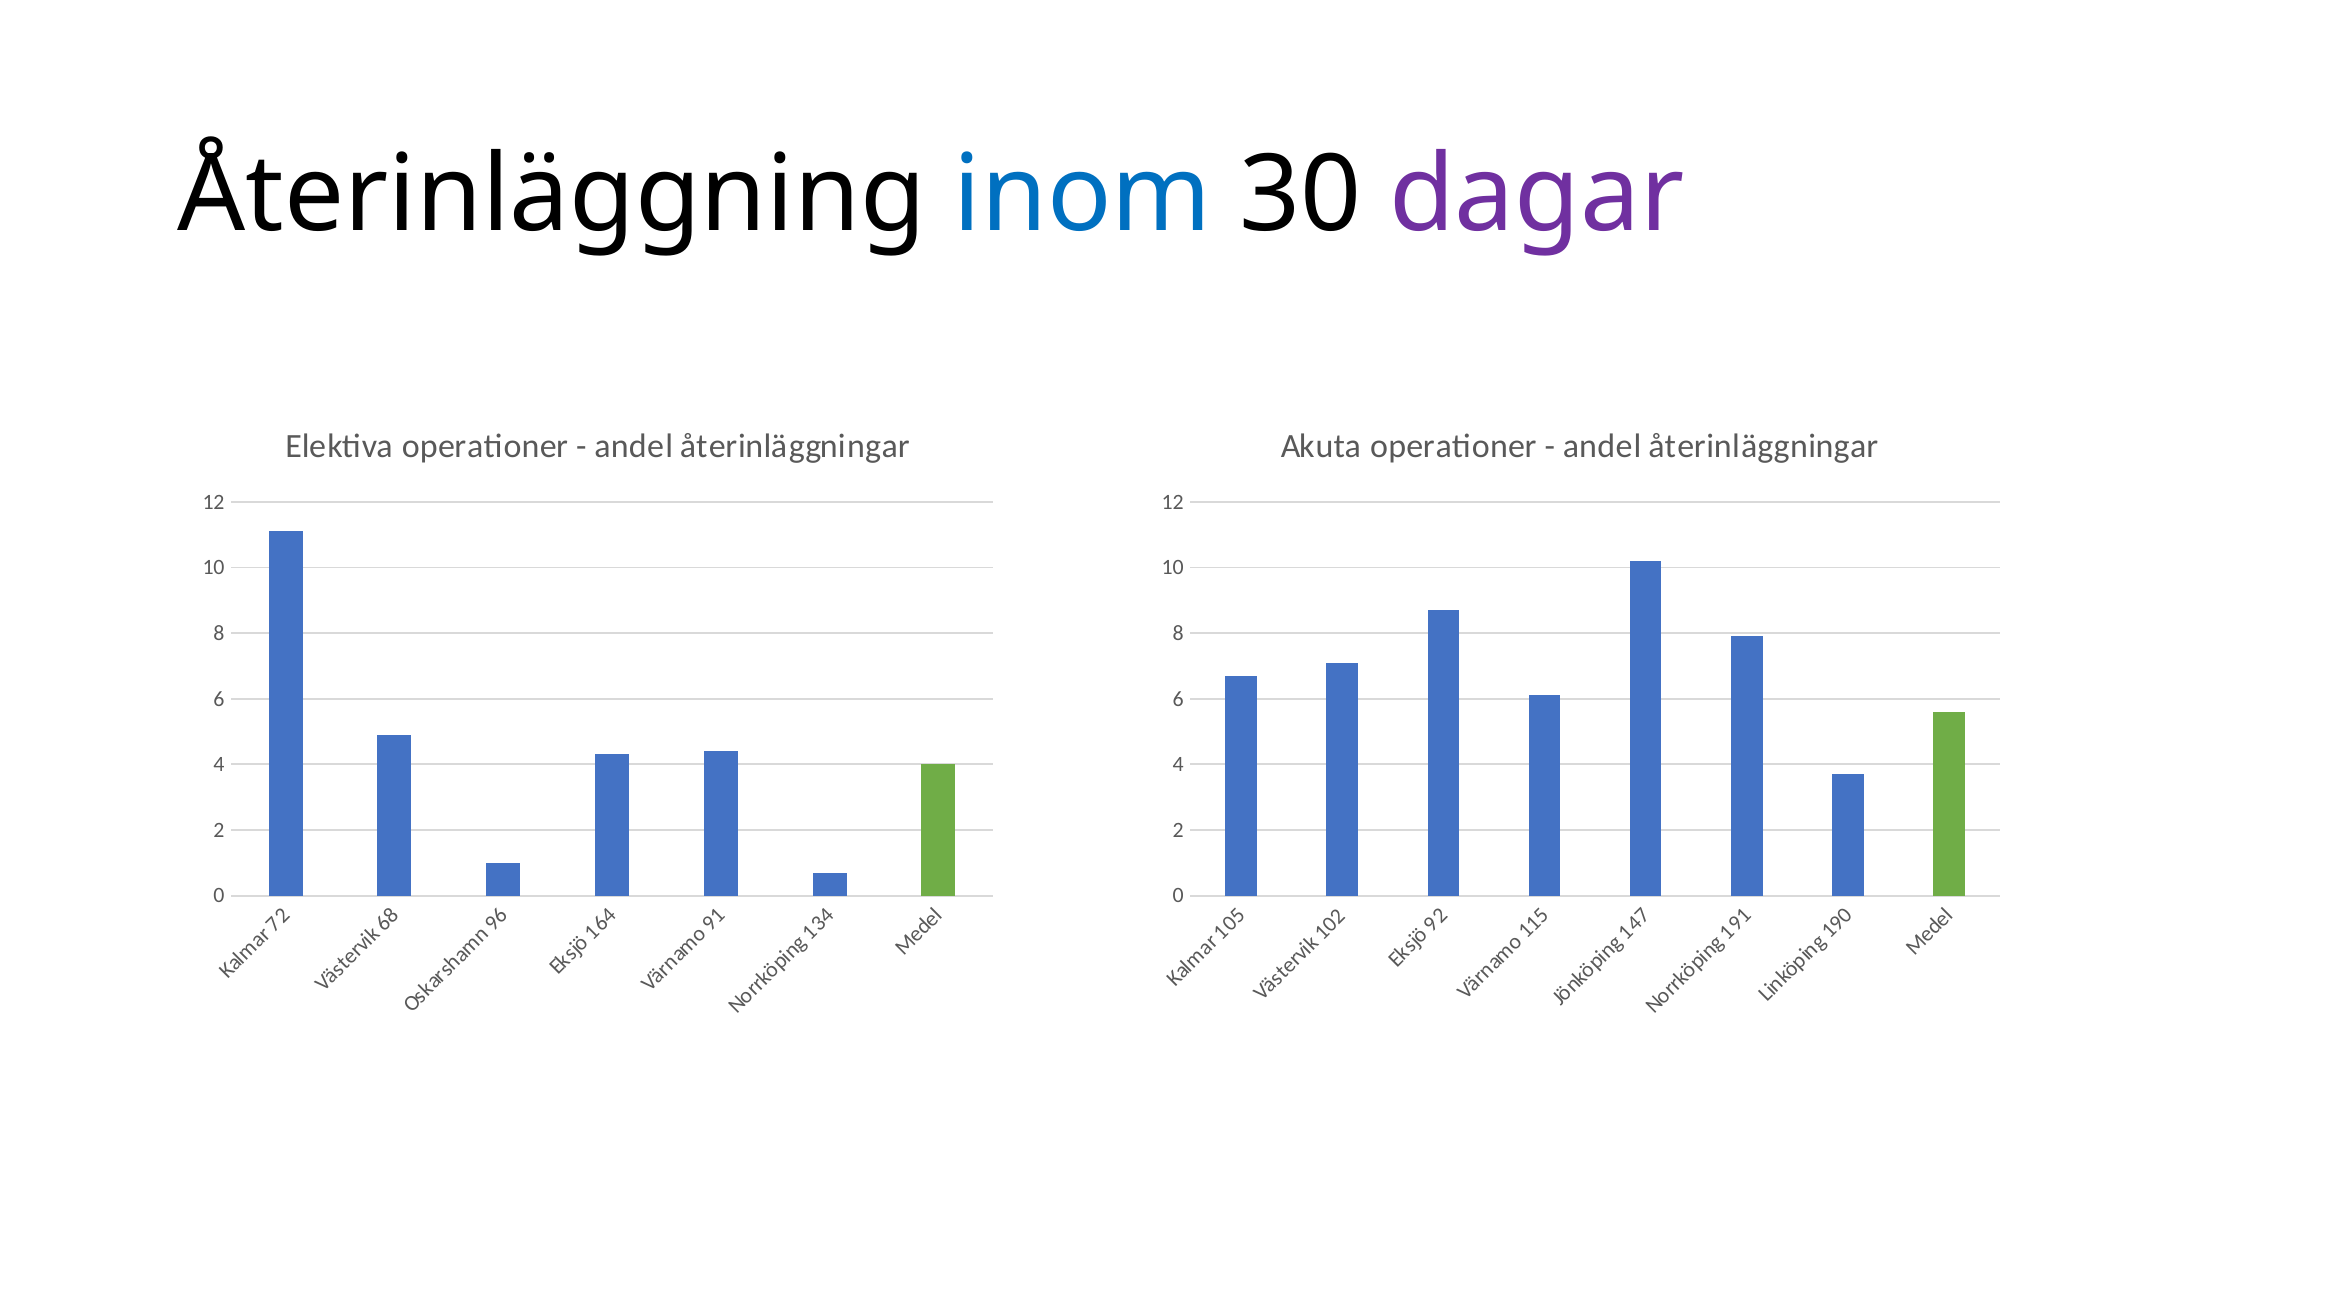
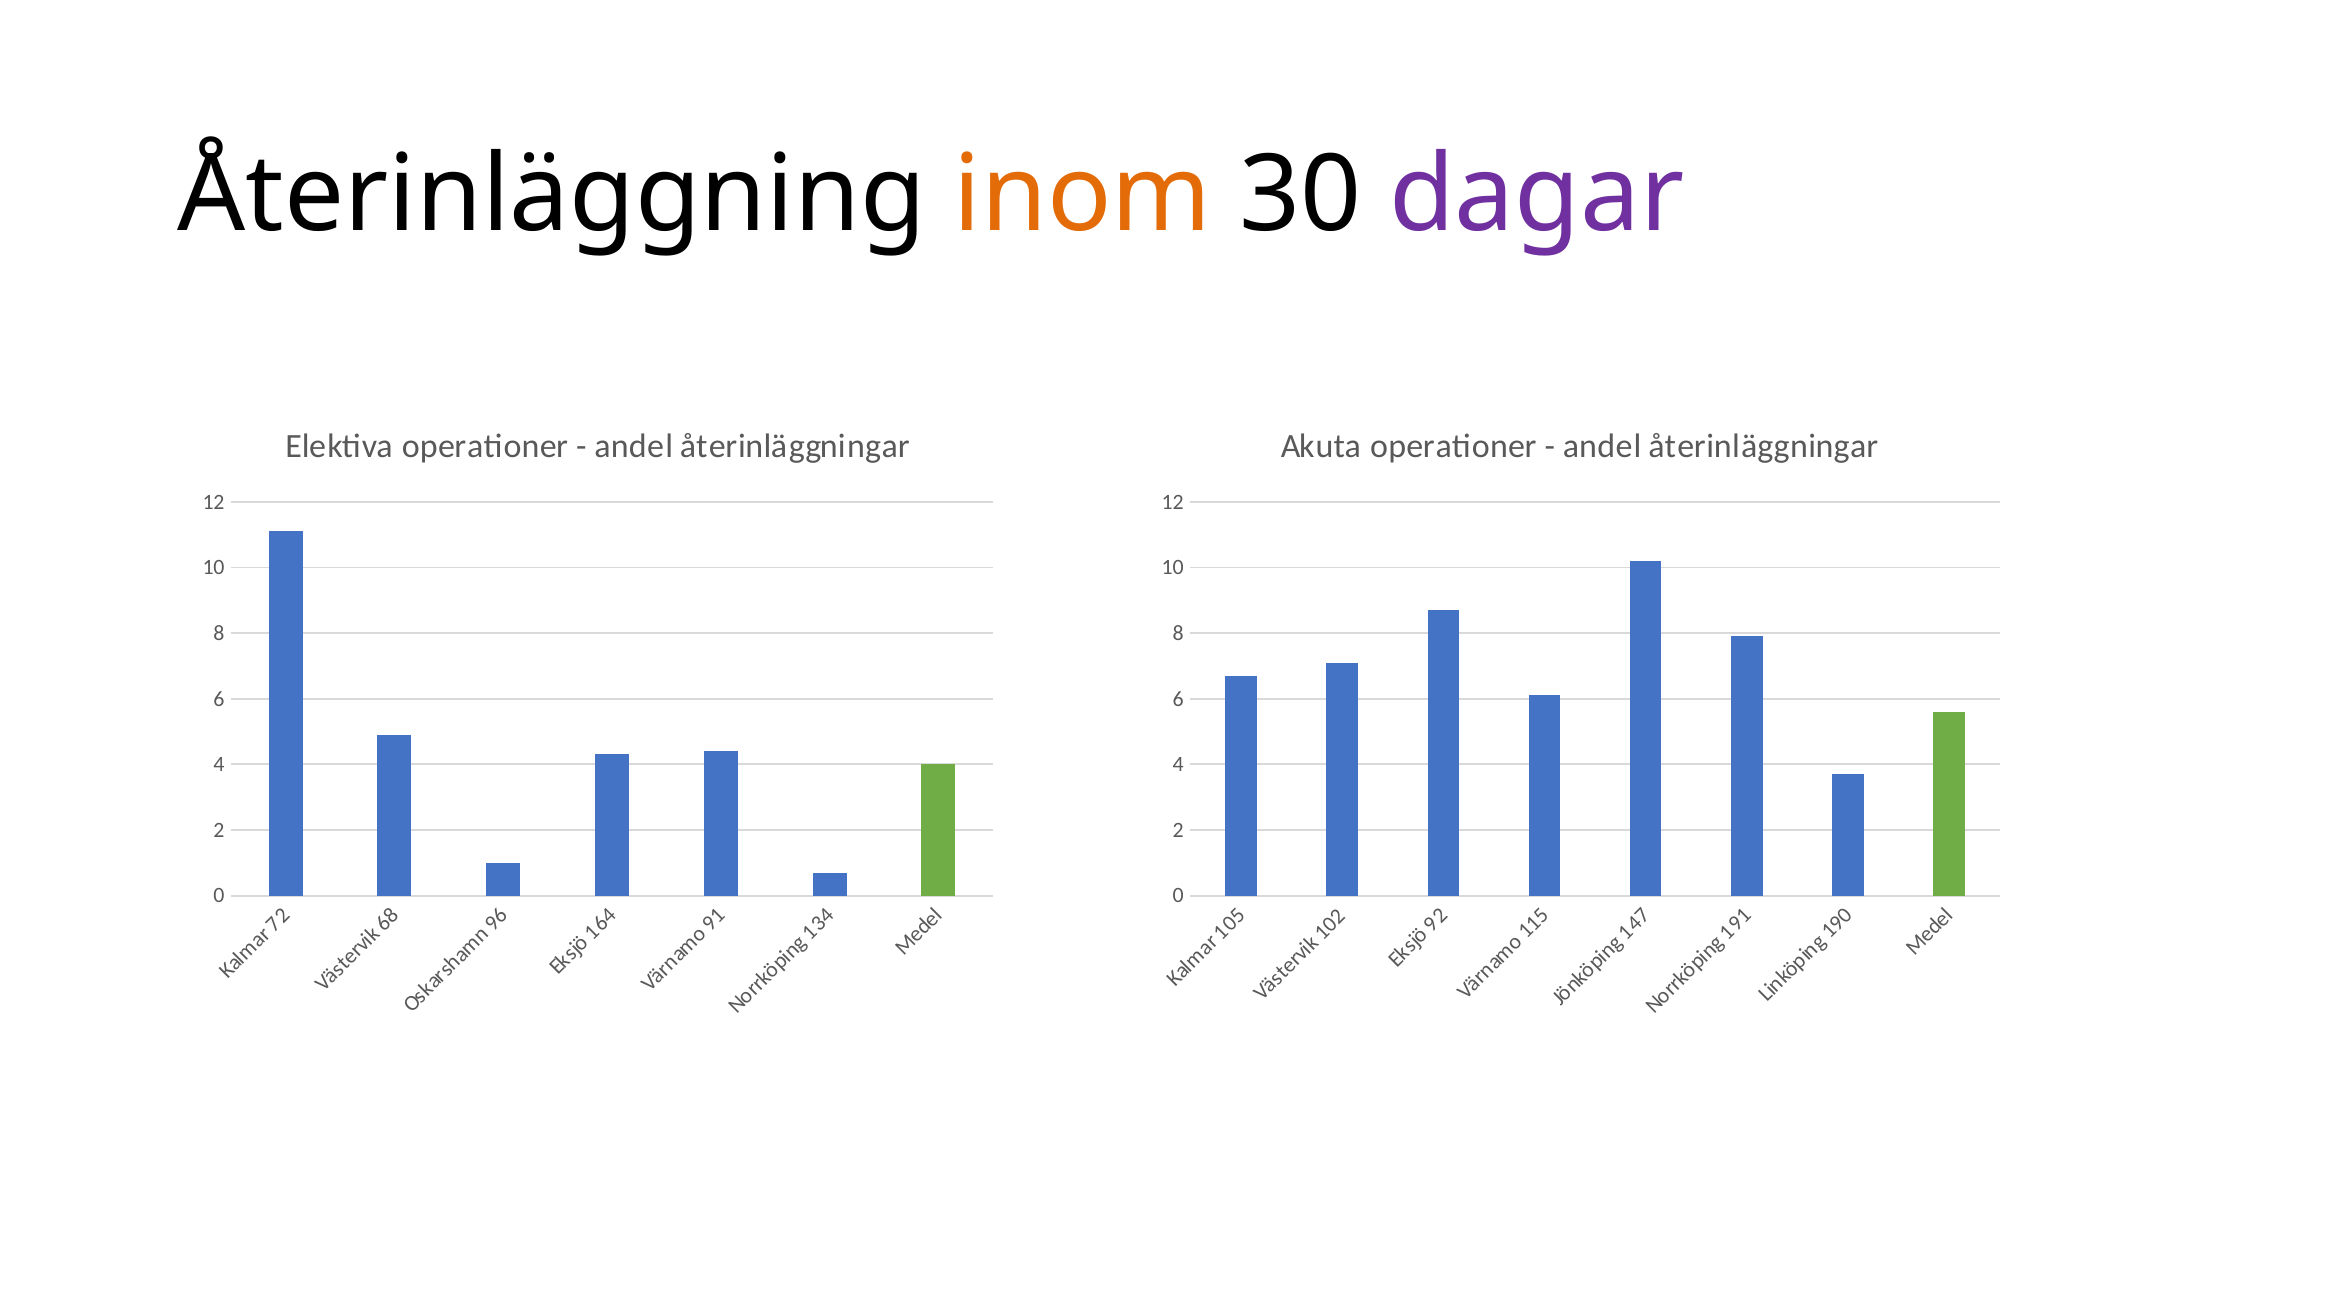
inom colour: blue -> orange
